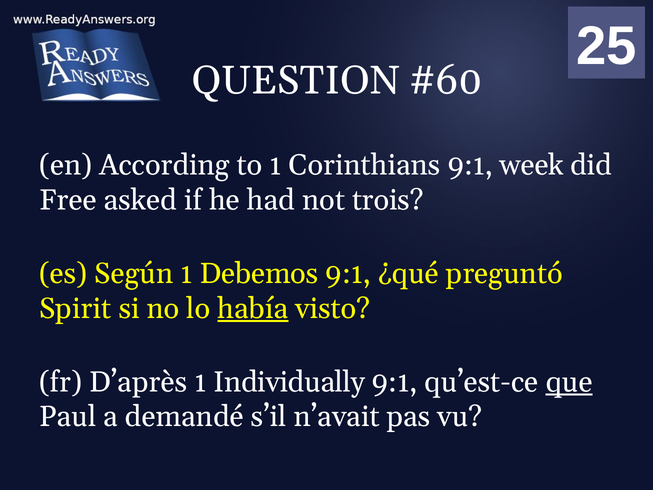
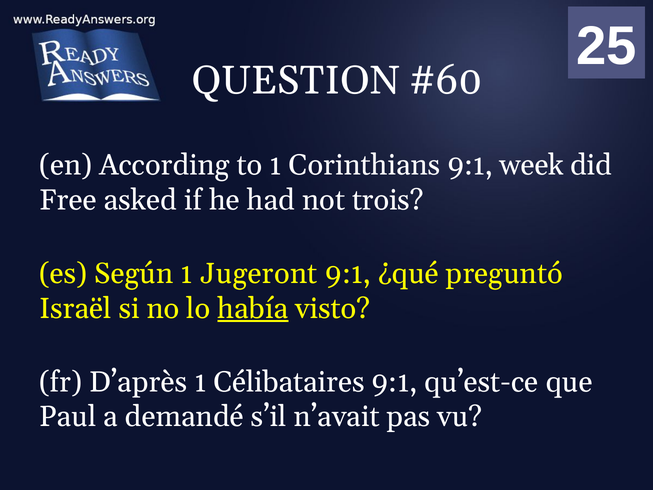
Debemos: Debemos -> Jugeront
Spirit: Spirit -> Israël
Individually: Individually -> Célibataires
que underline: present -> none
